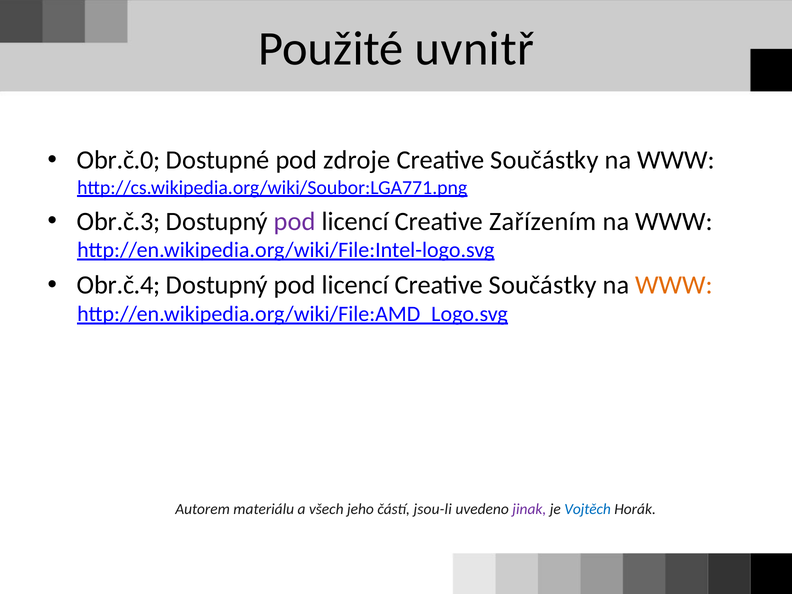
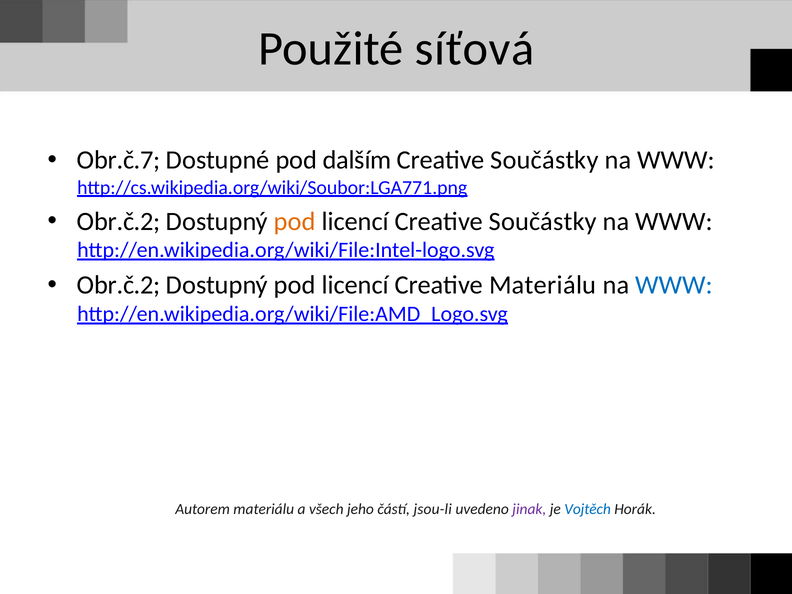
uvnitř: uvnitř -> síťová
Obr.č.0: Obr.č.0 -> Obr.č.7
zdroje: zdroje -> dalším
Obr.č.3 at (119, 221): Obr.č.3 -> Obr.č.2
pod at (295, 221) colour: purple -> orange
licencí Creative Zařízením: Zařízením -> Součástky
Obr.č.4 at (119, 285): Obr.č.4 -> Obr.č.2
licencí Creative Součástky: Součástky -> Materiálu
WWW at (674, 285) colour: orange -> blue
